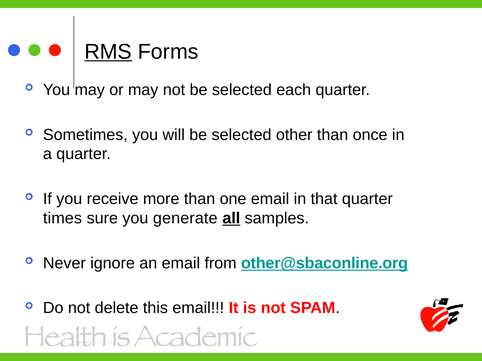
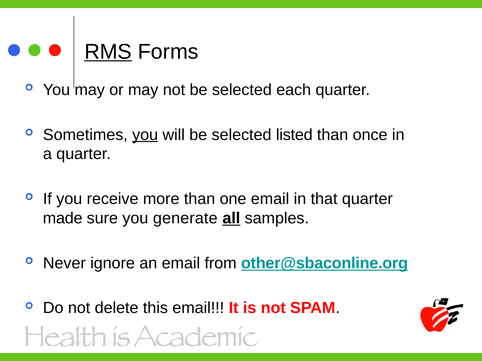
you at (145, 135) underline: none -> present
other: other -> listed
times: times -> made
